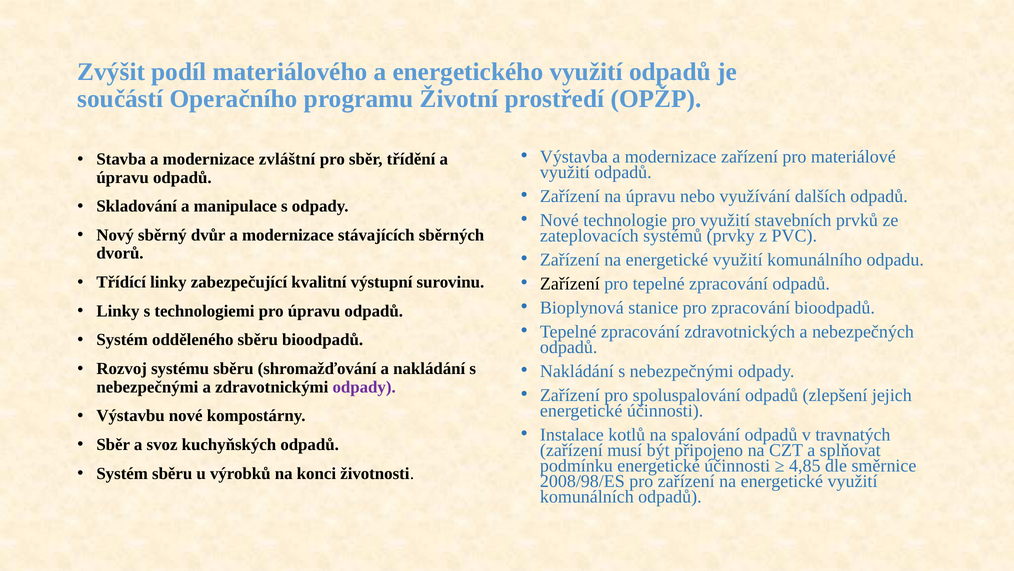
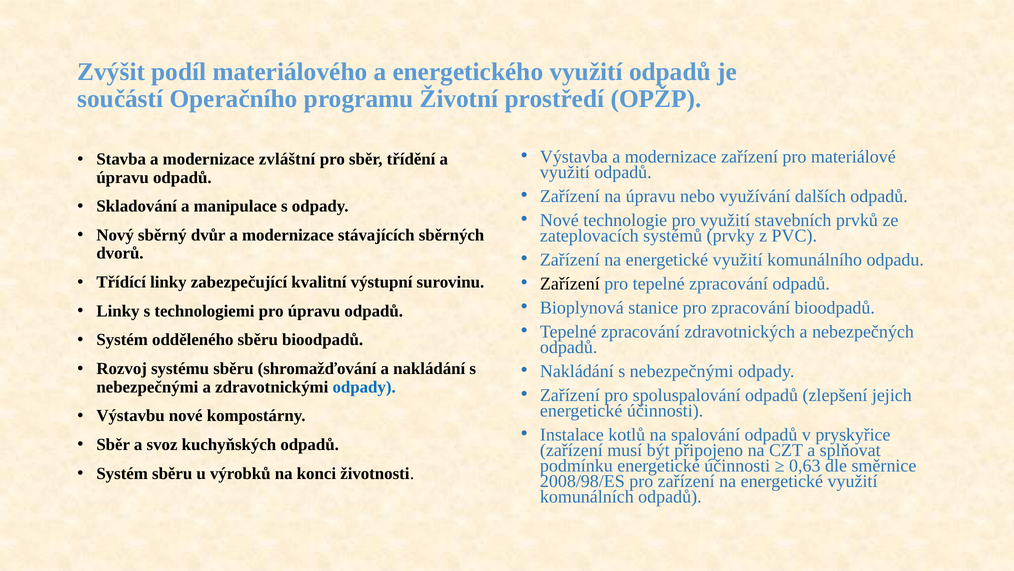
odpady at (364, 387) colour: purple -> blue
travnatých: travnatých -> pryskyřice
4,85: 4,85 -> 0,63
